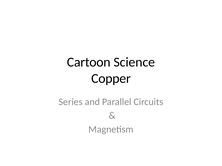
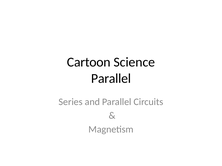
Copper at (111, 79): Copper -> Parallel
